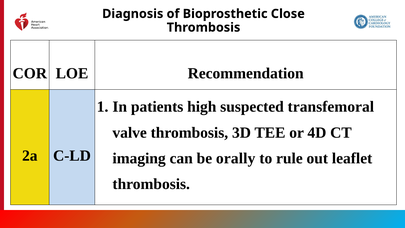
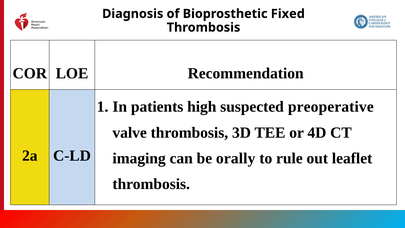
Close: Close -> Fixed
transfemoral: transfemoral -> preoperative
